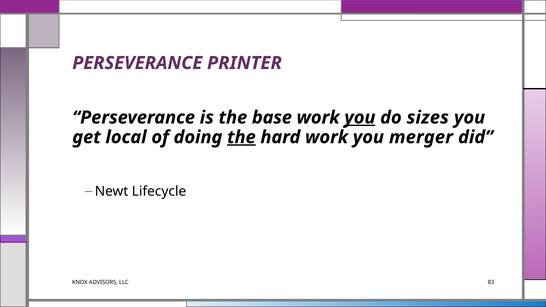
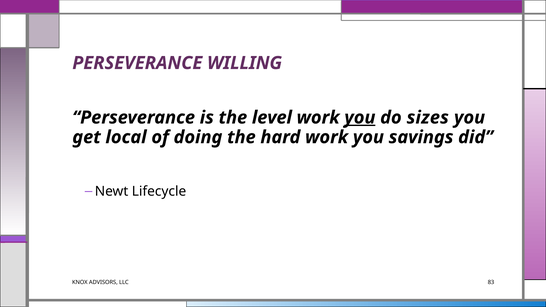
PRINTER: PRINTER -> WILLING
base: base -> level
the at (241, 137) underline: present -> none
merger: merger -> savings
